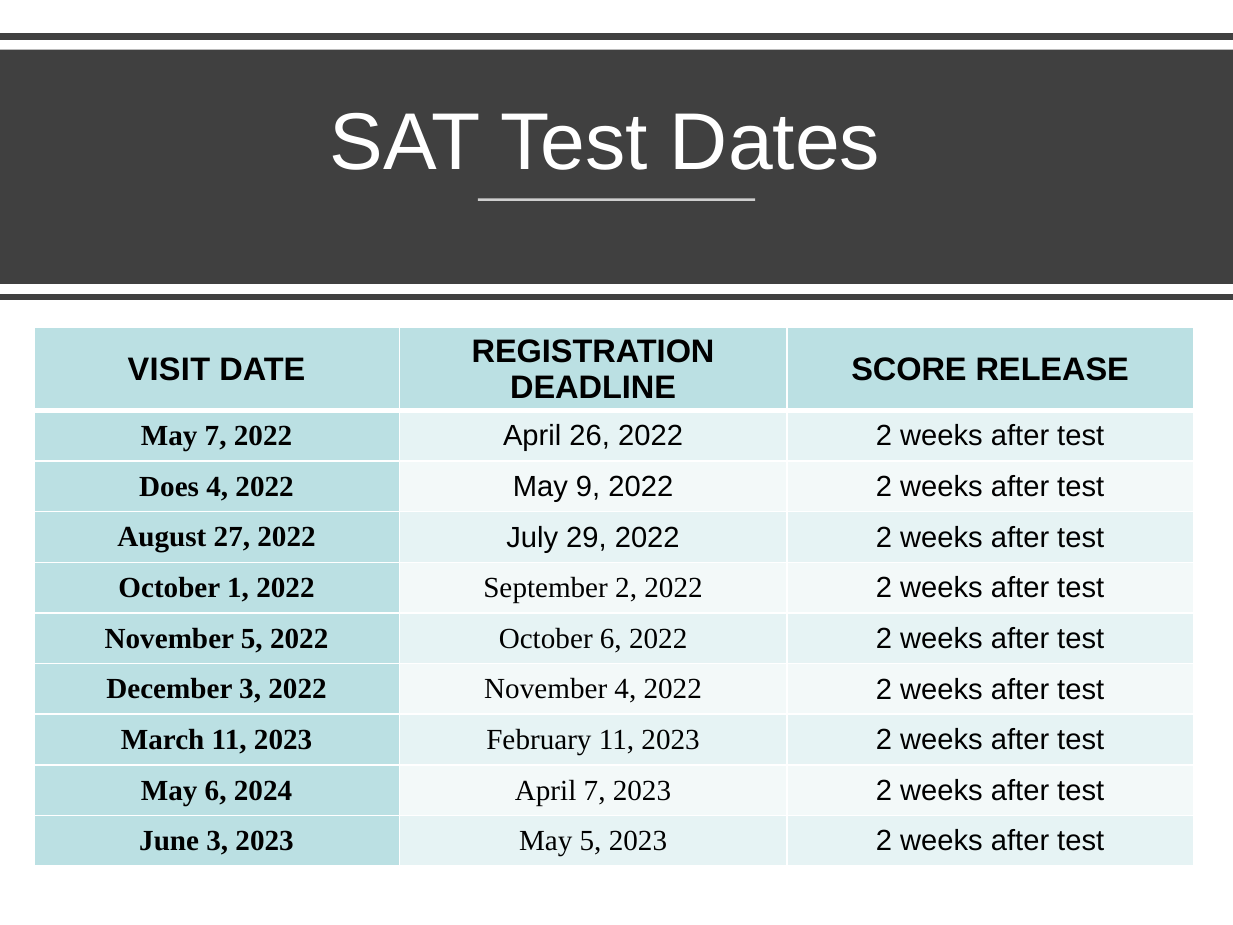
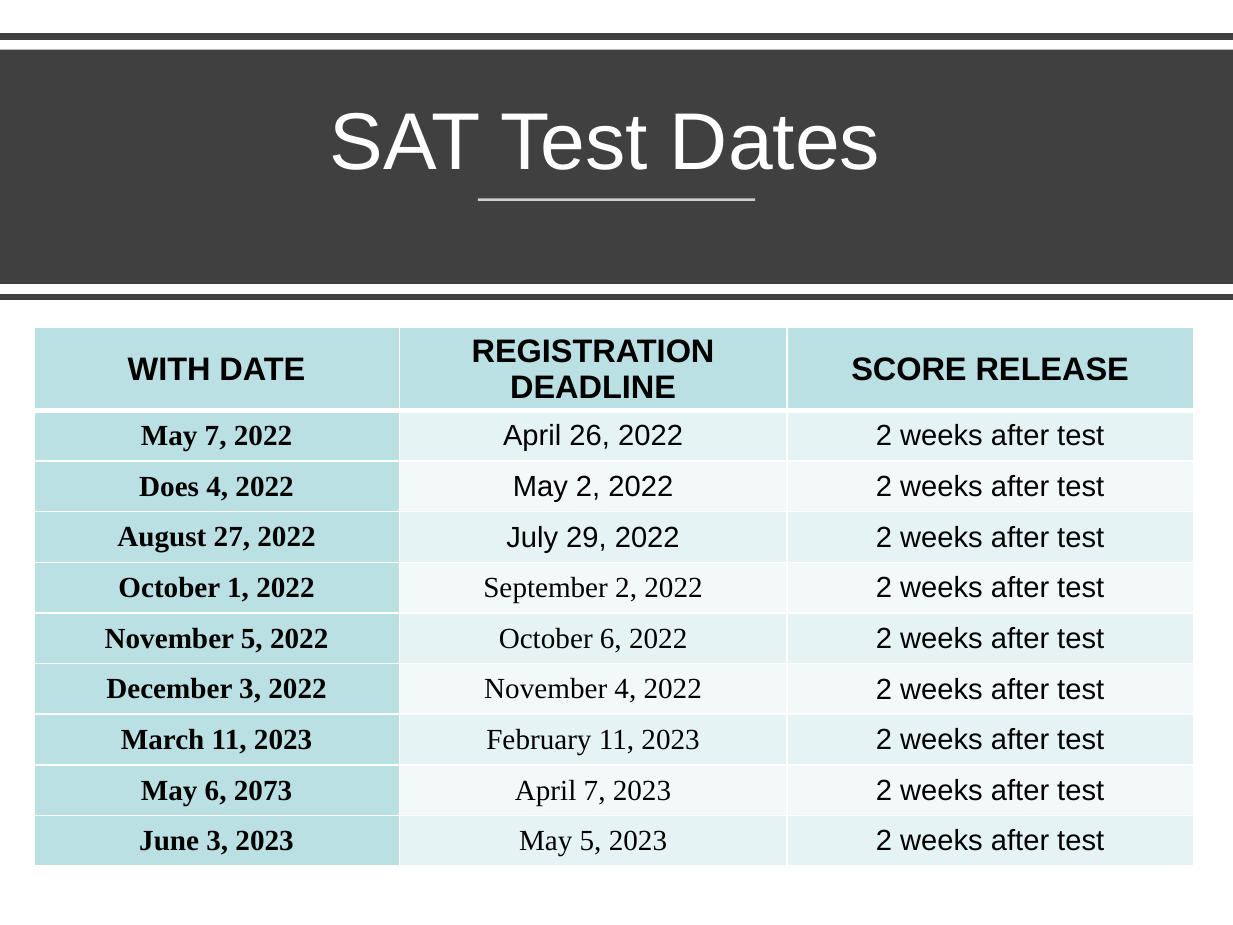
VISIT: VISIT -> WITH
May 9: 9 -> 2
2024: 2024 -> 2073
